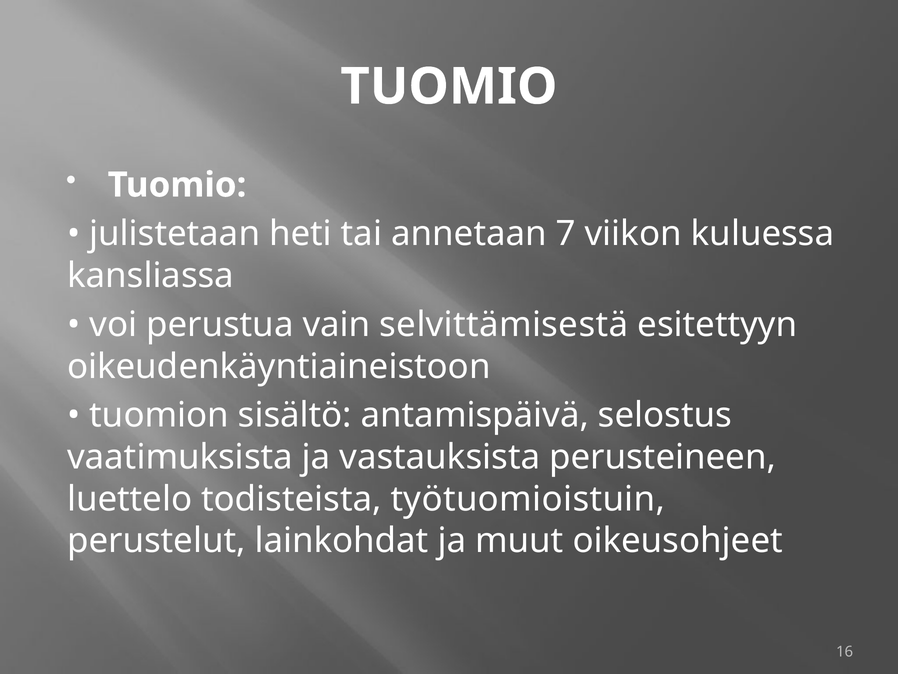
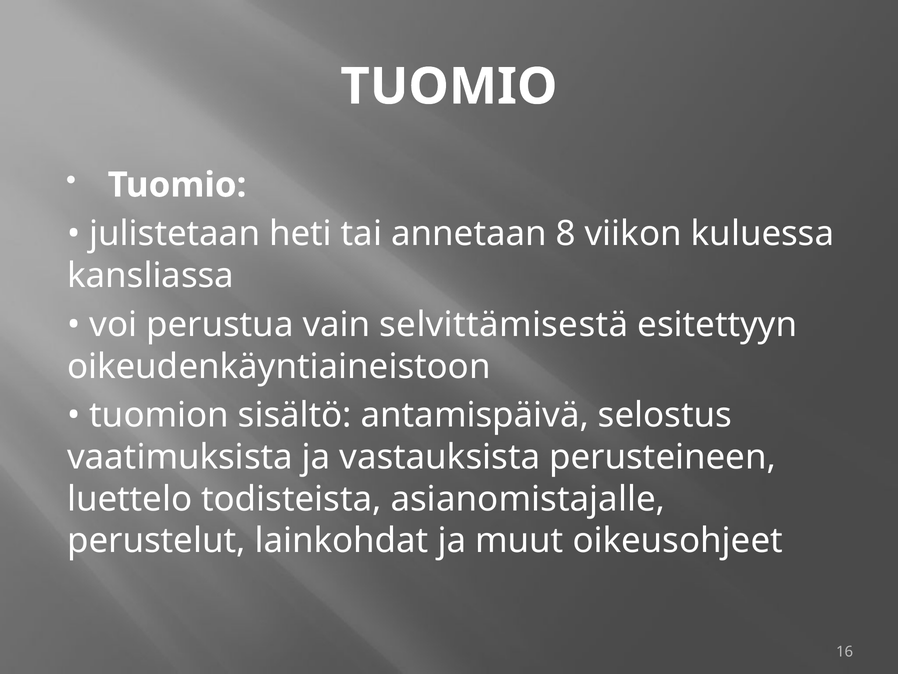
7: 7 -> 8
työtuomioistuin: työtuomioistuin -> asianomistajalle
